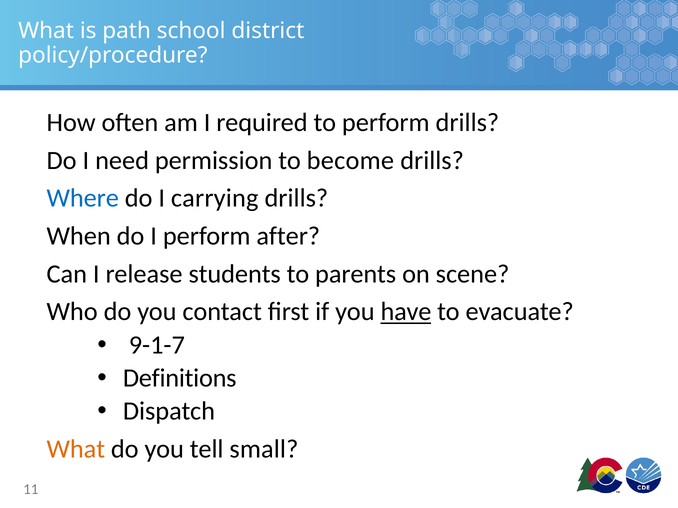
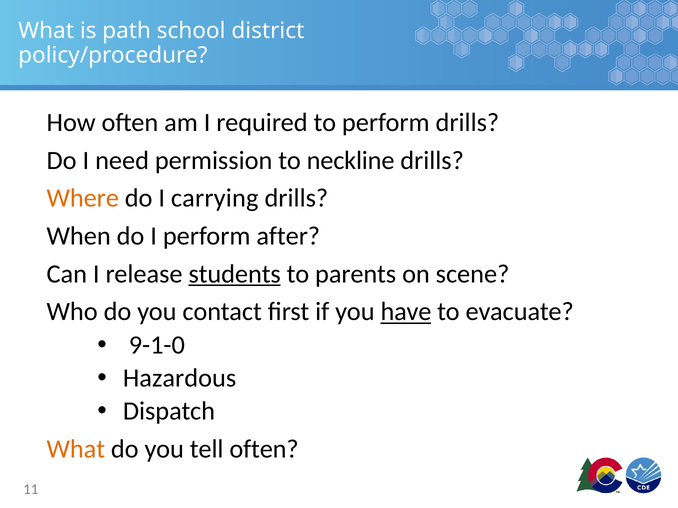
become: become -> neckline
Where colour: blue -> orange
students underline: none -> present
9-1-7: 9-1-7 -> 9-1-0
Definitions: Definitions -> Hazardous
tell small: small -> often
